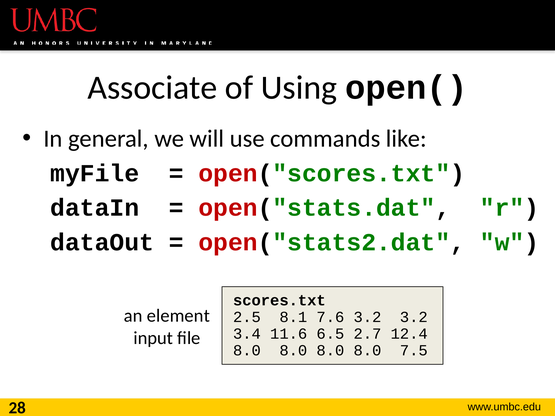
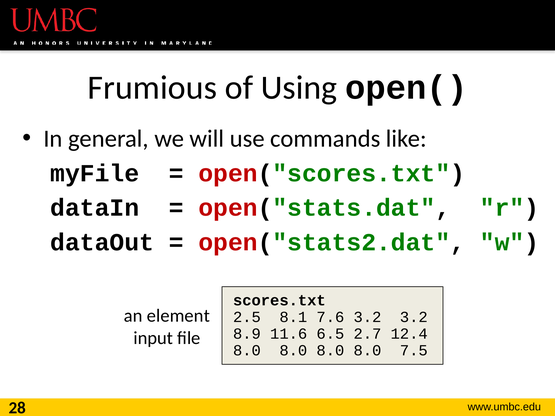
Associate: Associate -> Frumious
3.4: 3.4 -> 8.9
